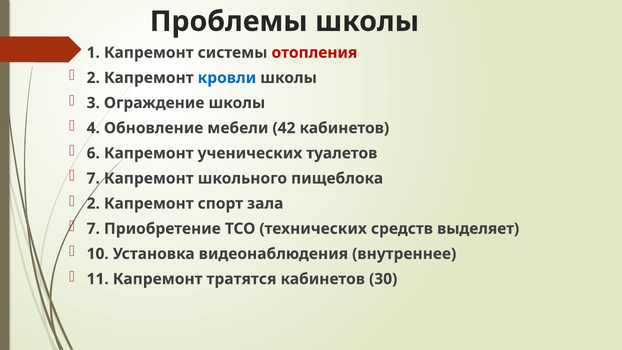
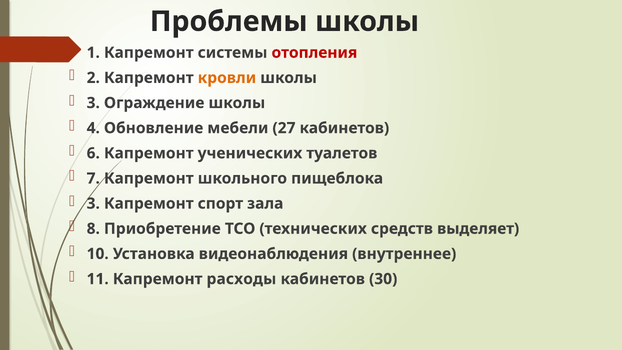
кровли colour: blue -> orange
42: 42 -> 27
2 at (93, 203): 2 -> 3
7 at (93, 229): 7 -> 8
тратятся: тратятся -> расходы
